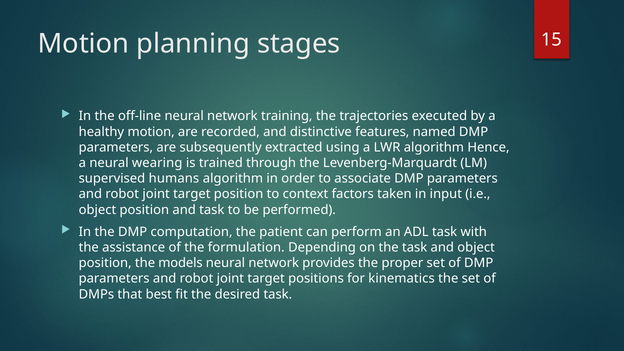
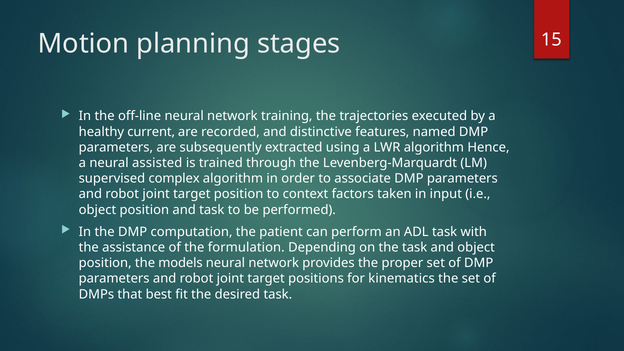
healthy motion: motion -> current
wearing: wearing -> assisted
humans: humans -> complex
